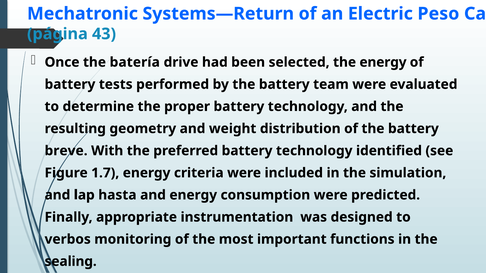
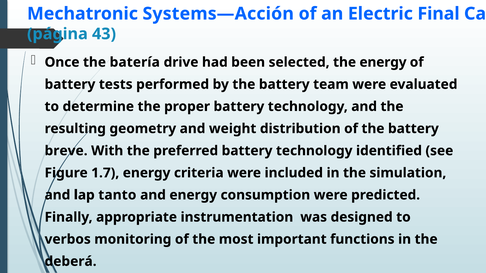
Systems—Return: Systems—Return -> Systems—Acción
Peso: Peso -> Final
hasta: hasta -> tanto
sealing: sealing -> deberá
